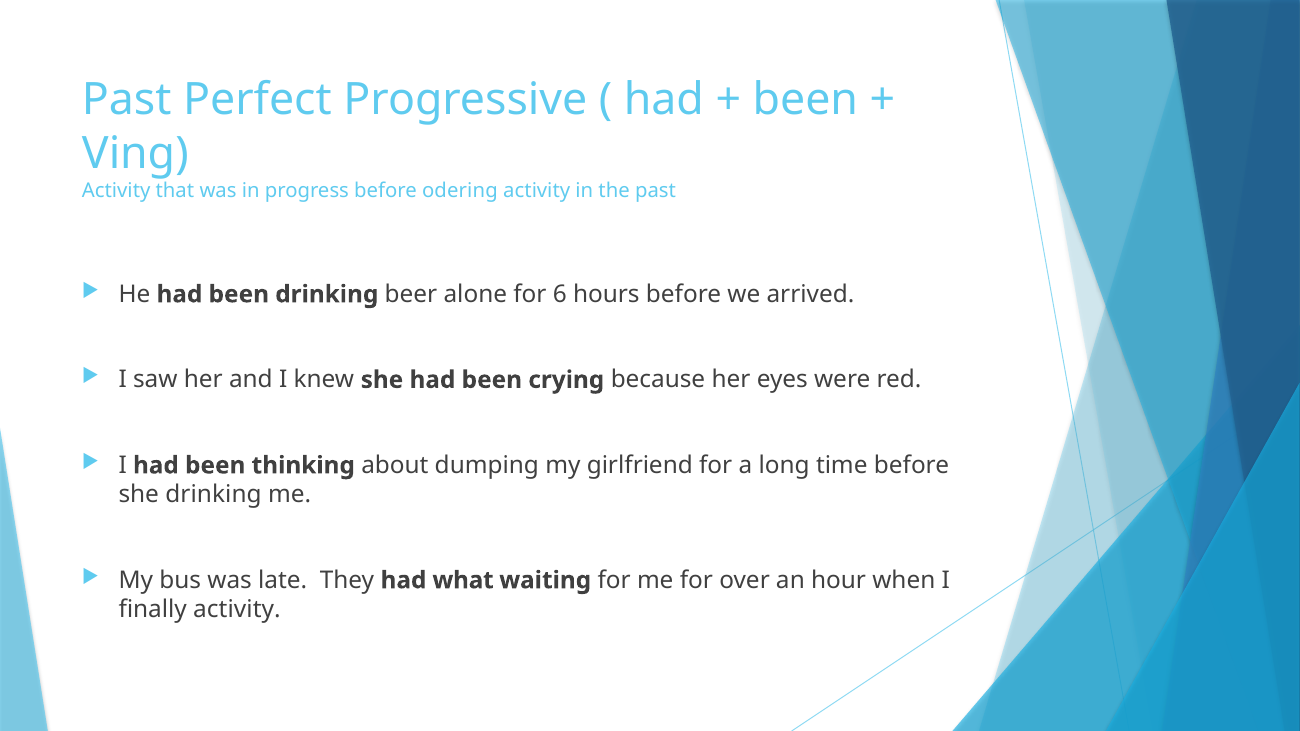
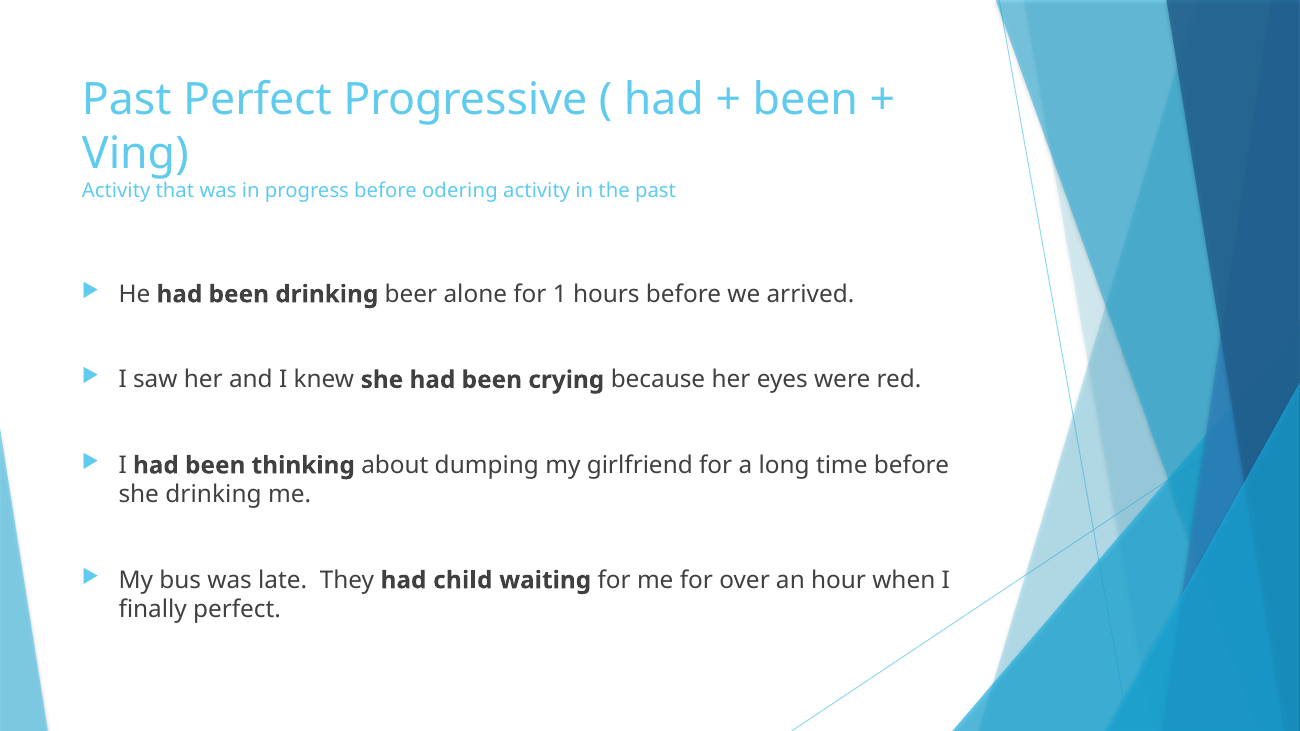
6: 6 -> 1
what: what -> child
finally activity: activity -> perfect
